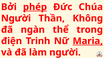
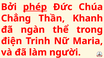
Người at (16, 18): Người -> Chẳng
Không: Không -> Khanh
Maria underline: present -> none
